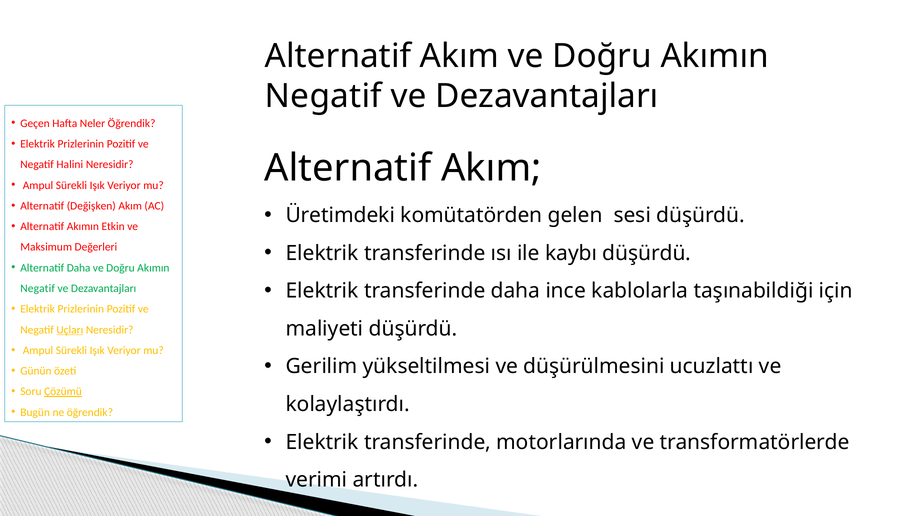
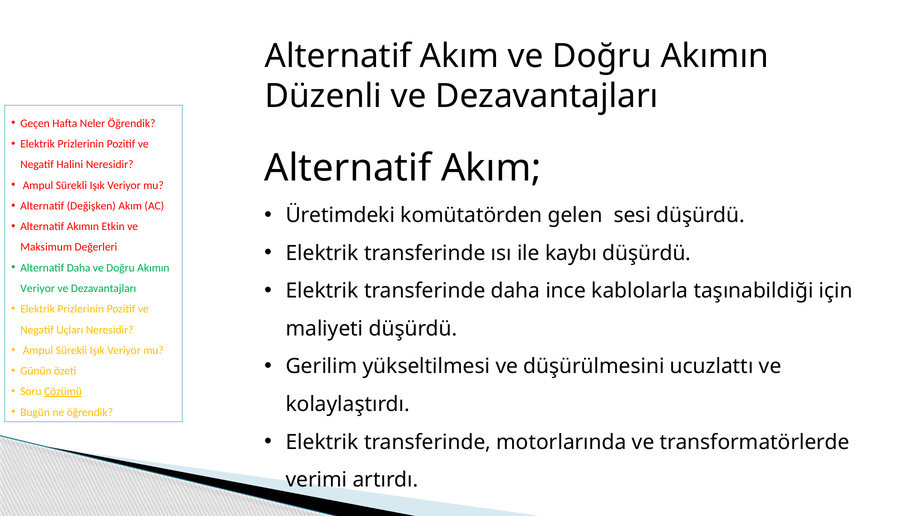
Negatif at (323, 96): Negatif -> Düzenli
Negatif at (38, 288): Negatif -> Veriyor
Uçları underline: present -> none
